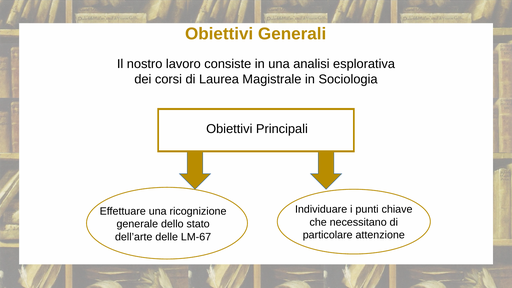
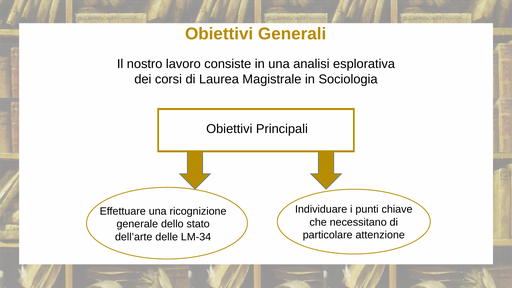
LM-67: LM-67 -> LM-34
